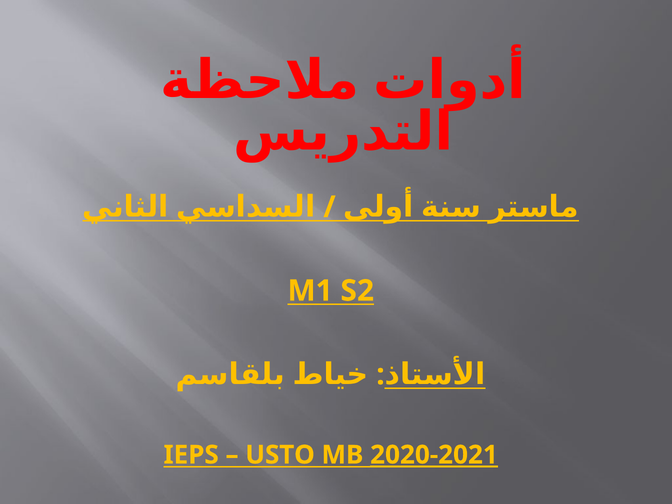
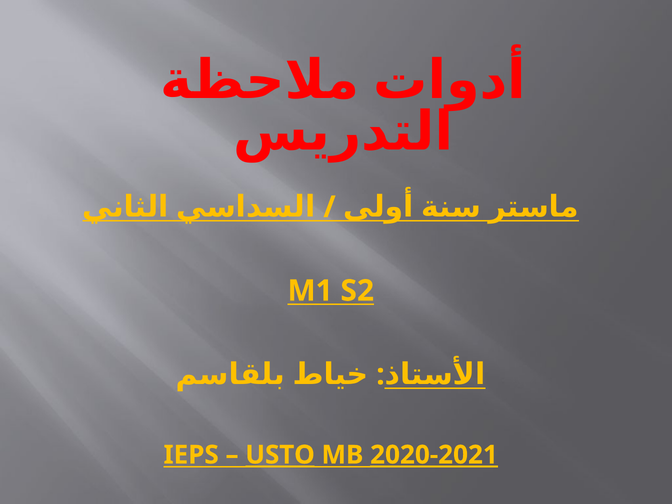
USTO underline: none -> present
